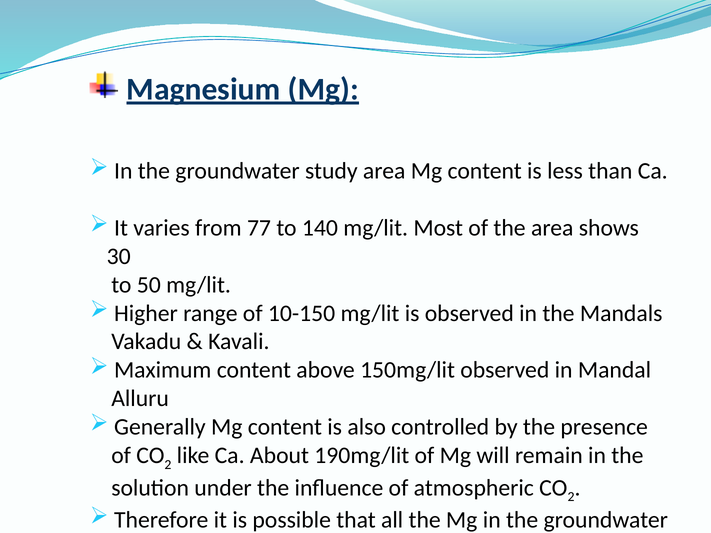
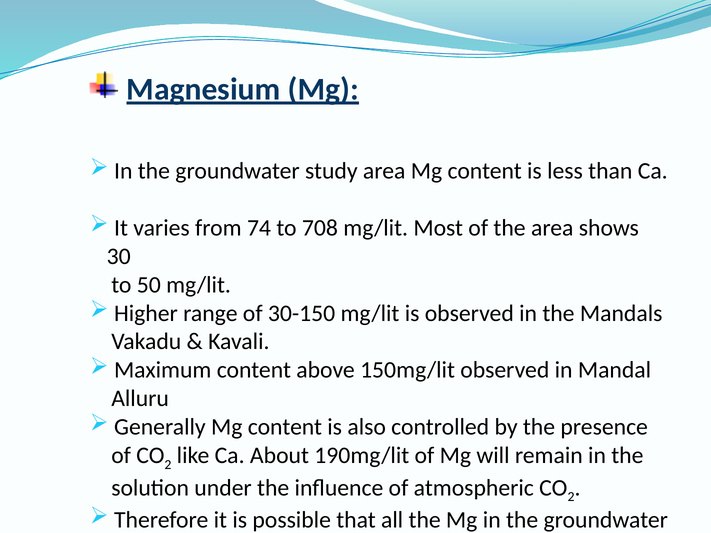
77: 77 -> 74
140: 140 -> 708
10-150: 10-150 -> 30-150
